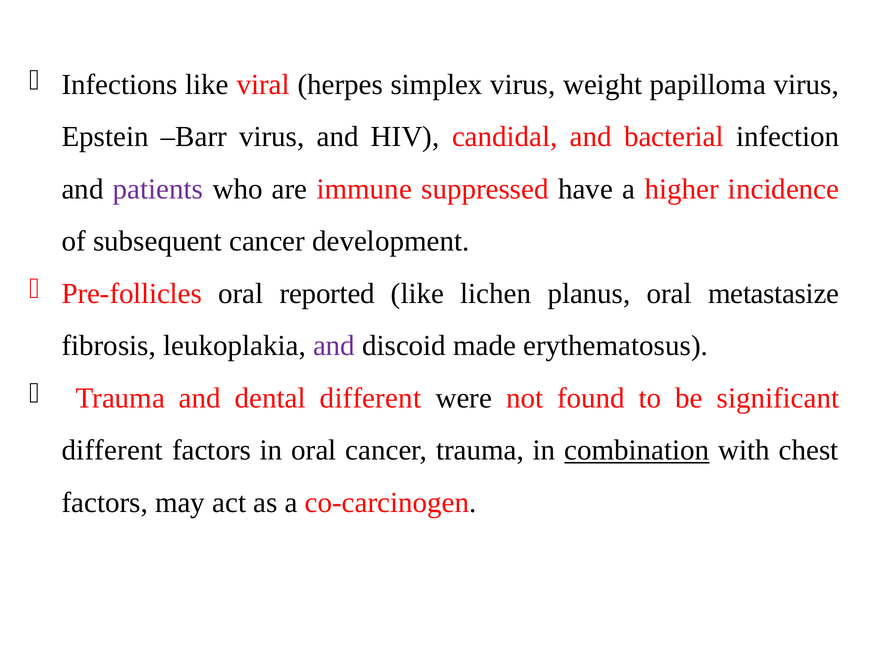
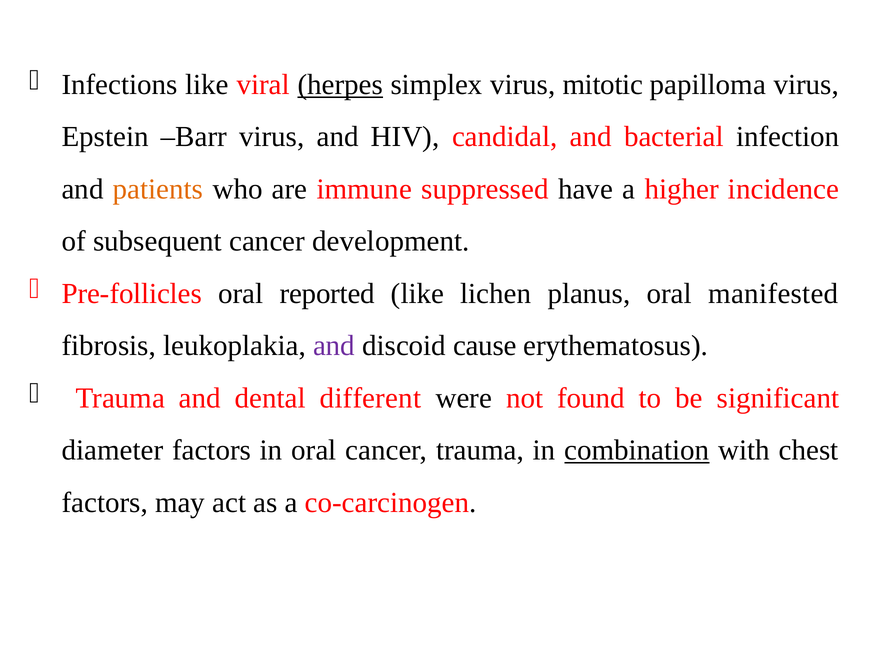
herpes underline: none -> present
weight: weight -> mitotic
patients colour: purple -> orange
metastasize: metastasize -> manifested
made: made -> cause
different at (112, 451): different -> diameter
